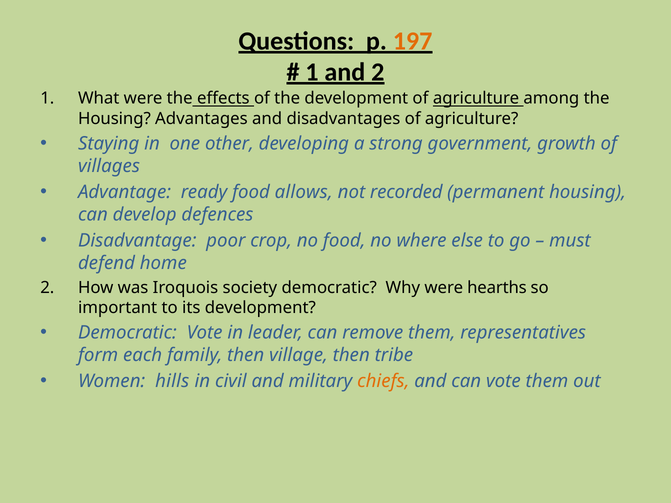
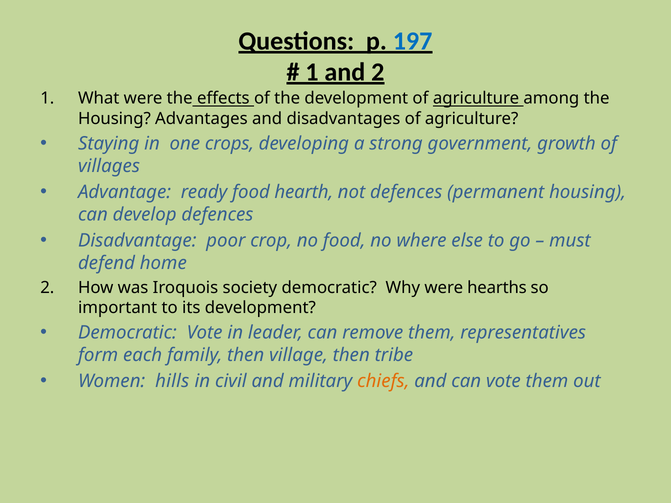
197 colour: orange -> blue
other: other -> crops
allows: allows -> hearth
not recorded: recorded -> defences
